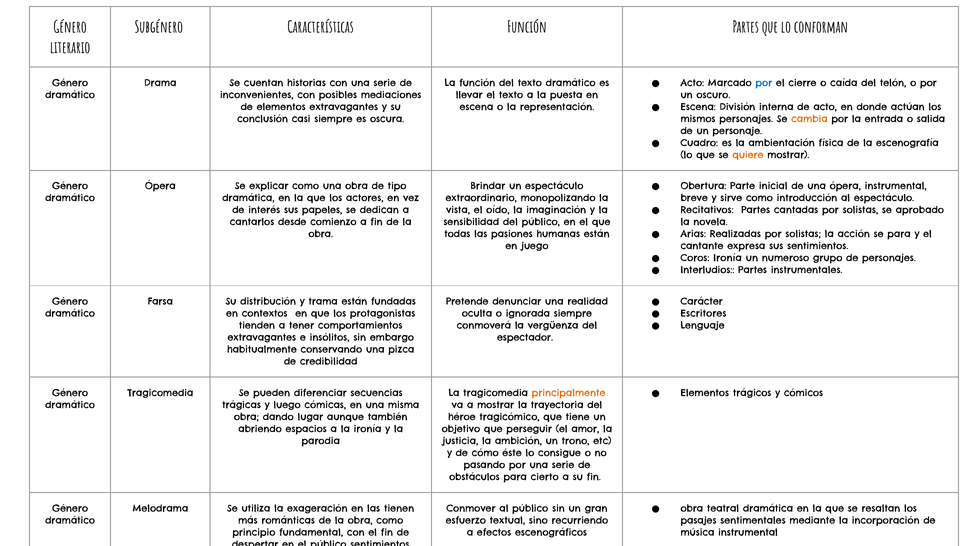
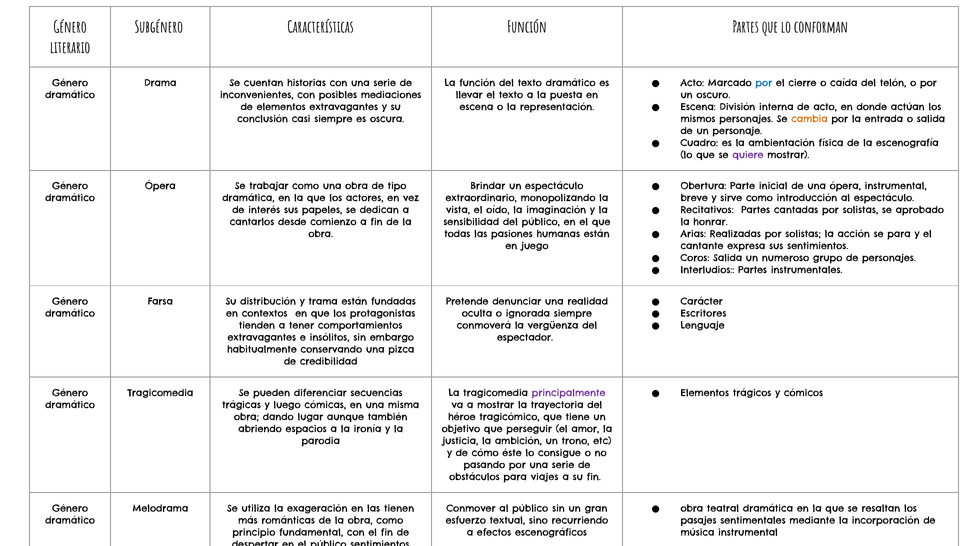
quiere colour: orange -> purple
explicar: explicar -> trabajar
novela: novela -> honrar
Coros Ironía: Ironía -> Salida
principalmente colour: orange -> purple
cierto: cierto -> viajes
